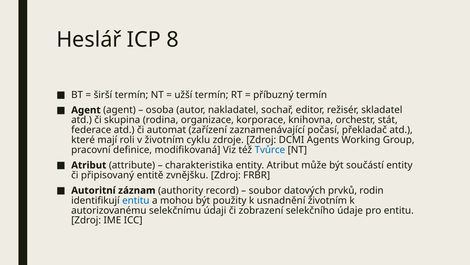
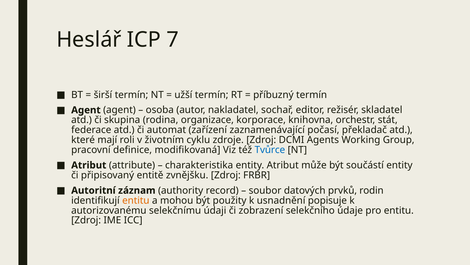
8: 8 -> 7
entitu at (136, 200) colour: blue -> orange
usnadnění životním: životním -> popisuje
